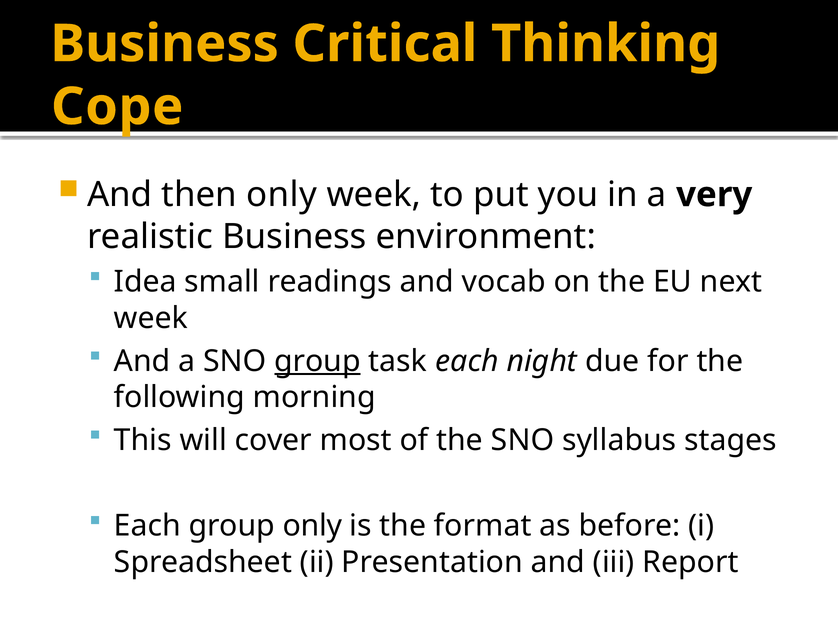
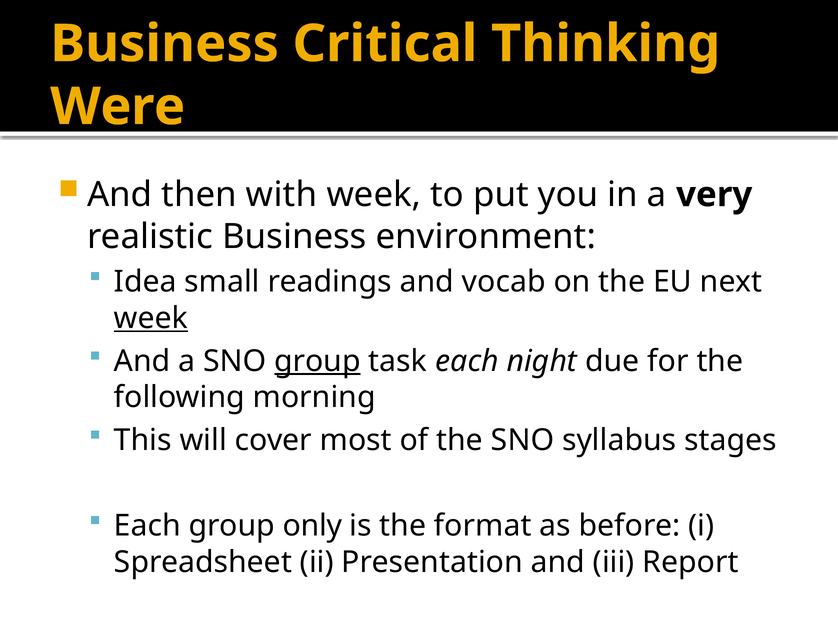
Cope: Cope -> Were
then only: only -> with
week at (151, 318) underline: none -> present
